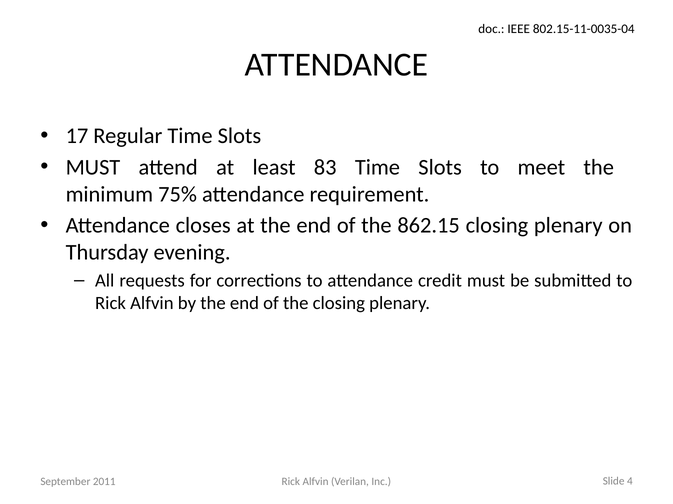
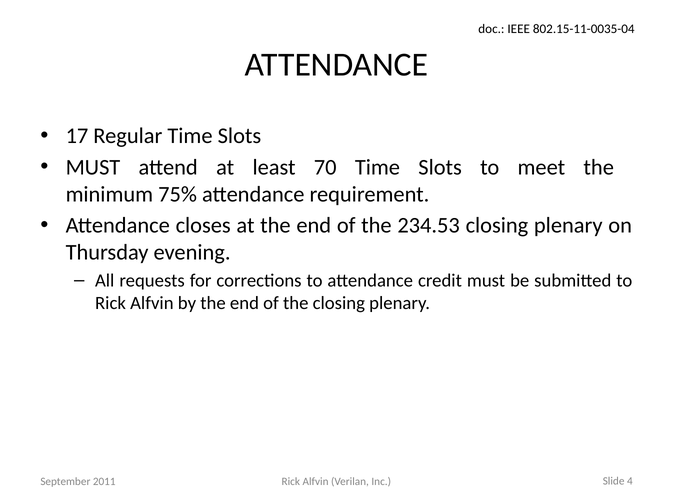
83: 83 -> 70
862.15: 862.15 -> 234.53
